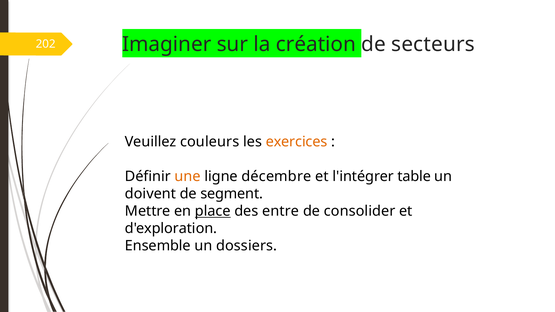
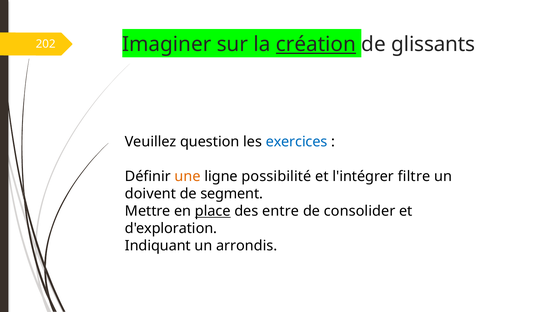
création underline: none -> present
secteurs: secteurs -> glissants
couleurs: couleurs -> question
exercices colour: orange -> blue
décembre: décembre -> possibilité
table: table -> filtre
Ensemble: Ensemble -> Indiquant
dossiers: dossiers -> arrondis
